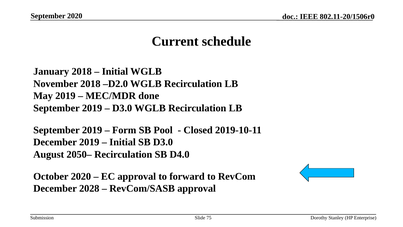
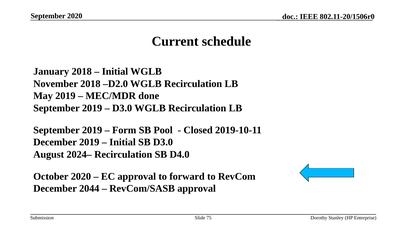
2050–: 2050– -> 2024–
2028: 2028 -> 2044
